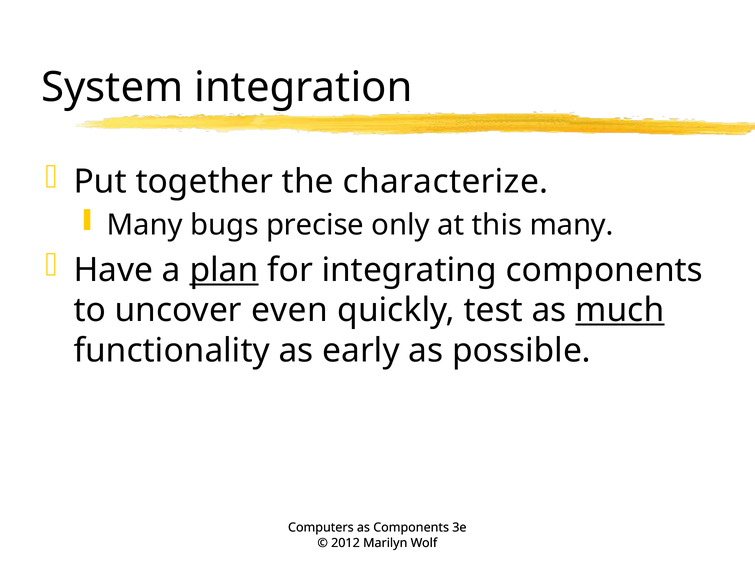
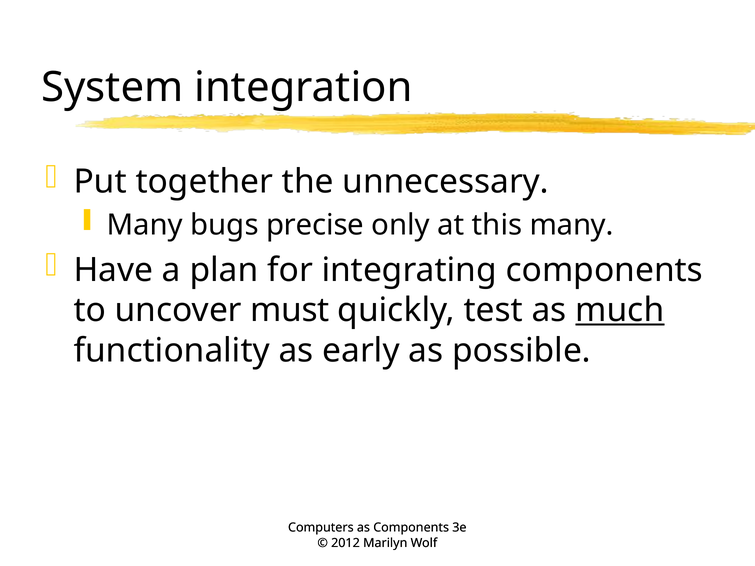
characterize: characterize -> unnecessary
plan underline: present -> none
even: even -> must
